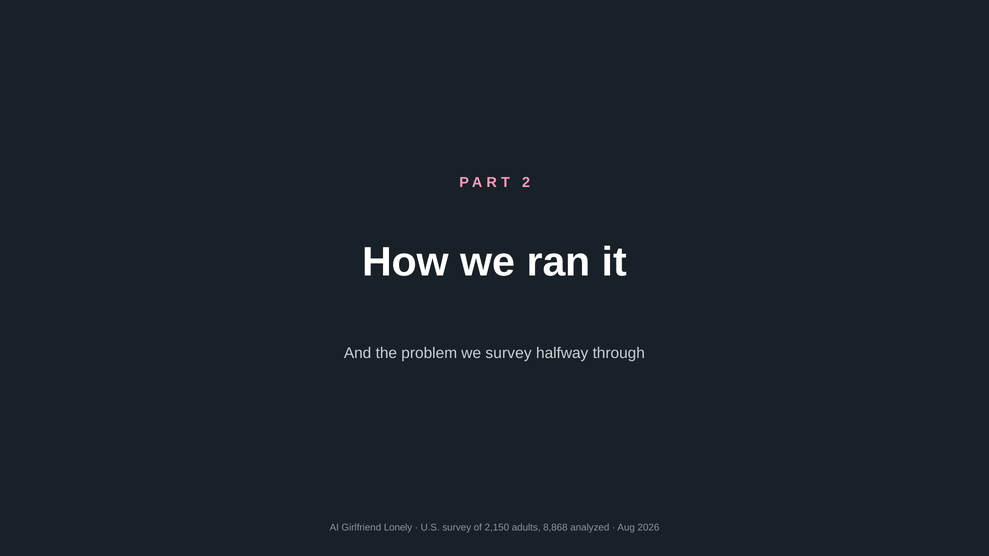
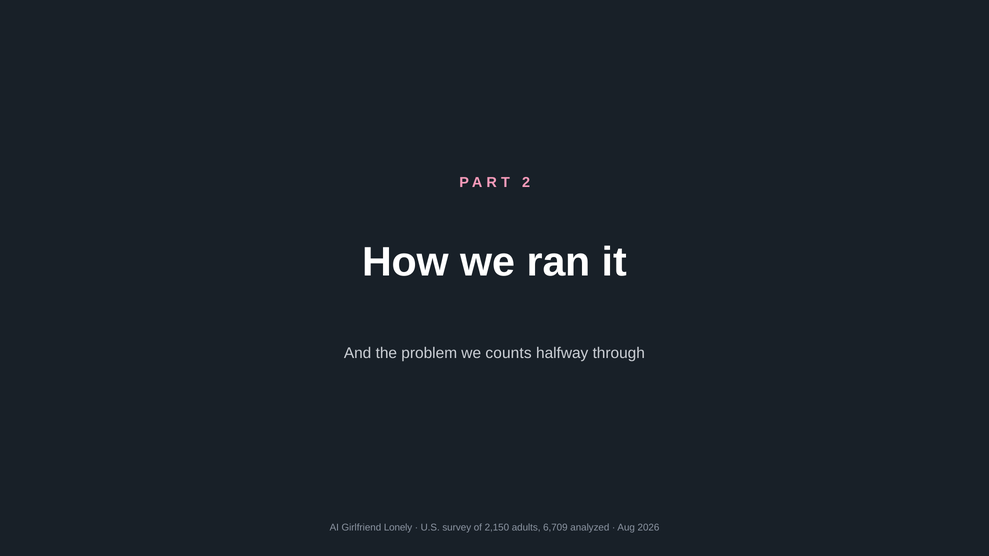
we survey: survey -> counts
8,868: 8,868 -> 6,709
